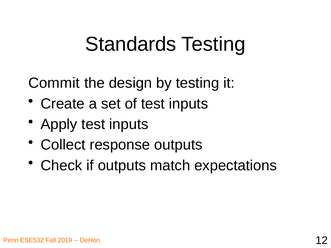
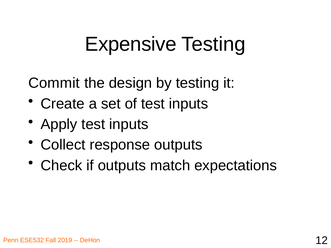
Standards: Standards -> Expensive
